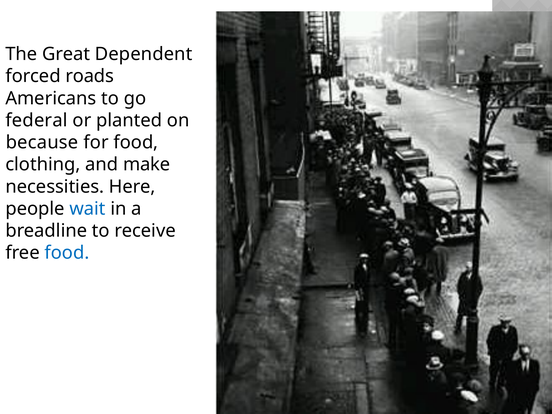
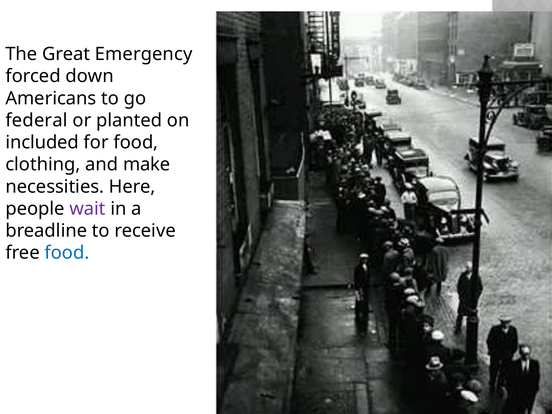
Dependent: Dependent -> Emergency
roads: roads -> down
because: because -> included
wait colour: blue -> purple
